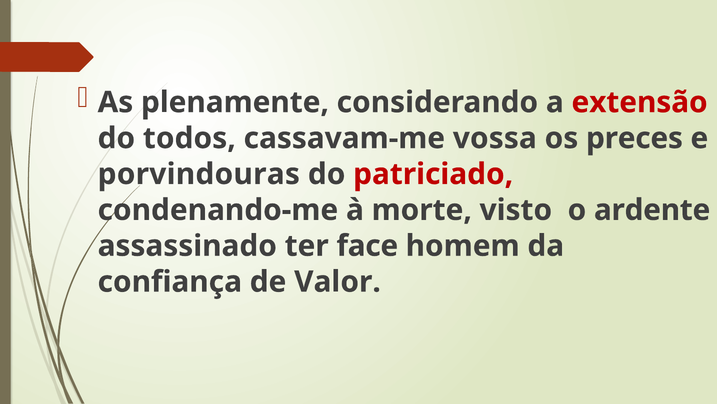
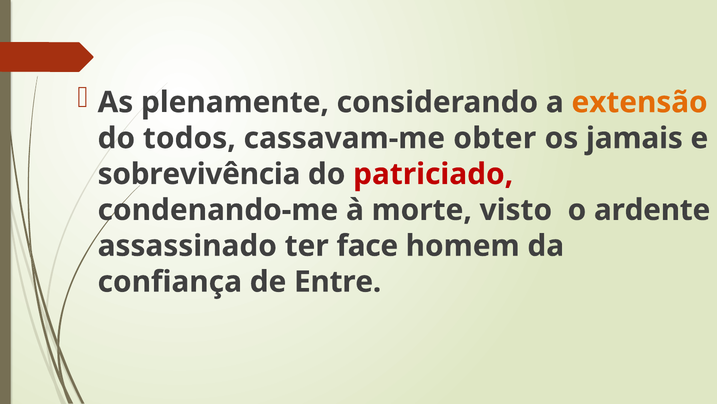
extensão colour: red -> orange
vossa: vossa -> obter
preces: preces -> jamais
porvindouras: porvindouras -> sobrevivência
Valor: Valor -> Entre
